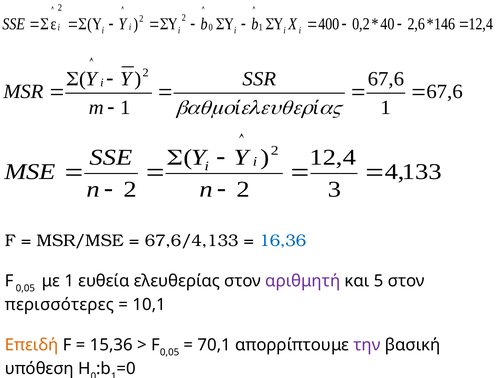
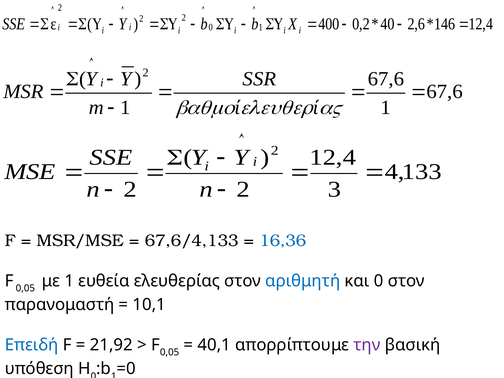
αριθμητή colour: purple -> blue
και 5: 5 -> 0
περισσότερες: περισσότερες -> παρανομαστή
Επειδή colour: orange -> blue
15,36: 15,36 -> 21,92
70,1: 70,1 -> 40,1
